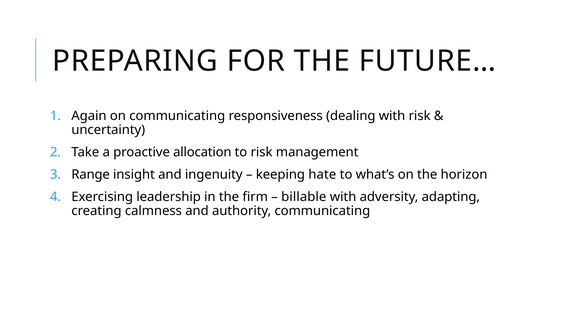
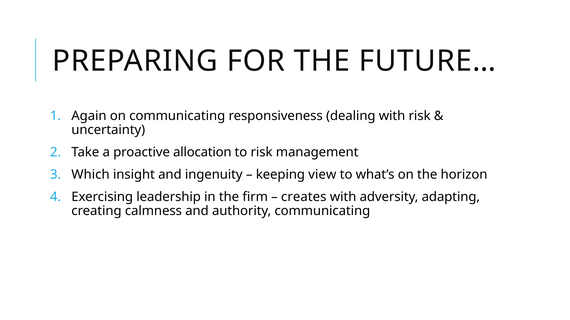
Range: Range -> Which
hate: hate -> view
billable: billable -> creates
